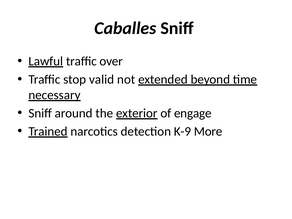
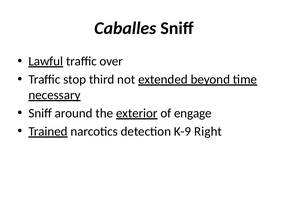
valid: valid -> third
More: More -> Right
